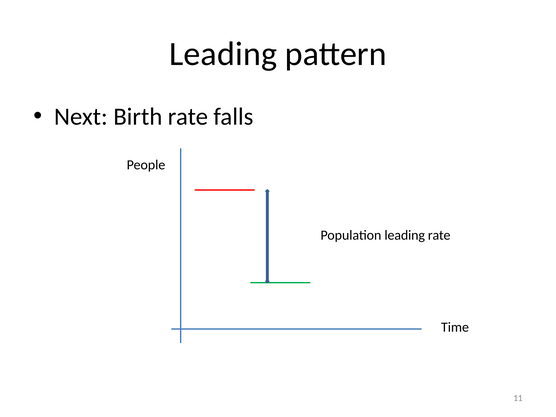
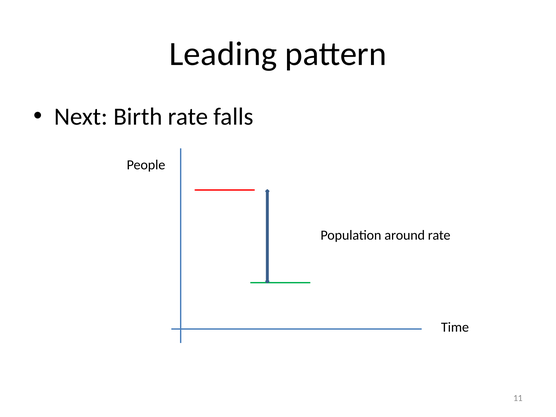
Population leading: leading -> around
